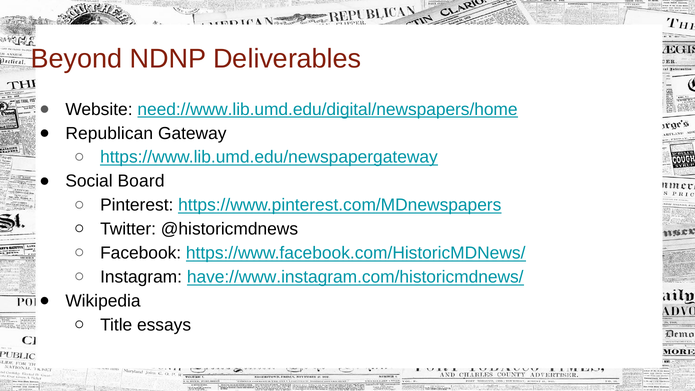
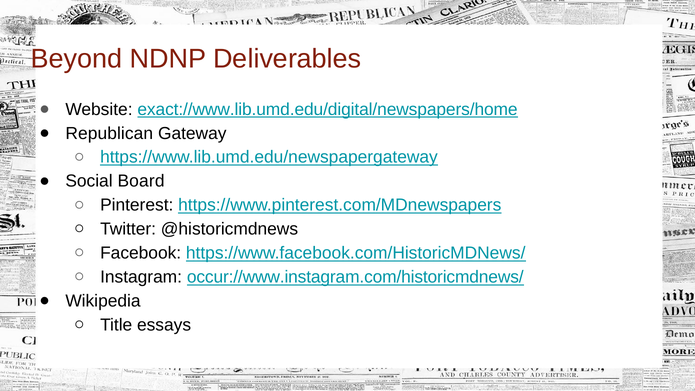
need://www.lib.umd.edu/digital/newspapers/home: need://www.lib.umd.edu/digital/newspapers/home -> exact://www.lib.umd.edu/digital/newspapers/home
have://www.instagram.com/historicmdnews/: have://www.instagram.com/historicmdnews/ -> occur://www.instagram.com/historicmdnews/
